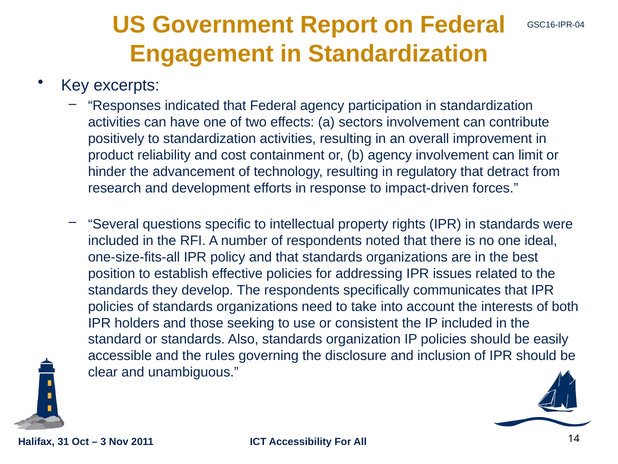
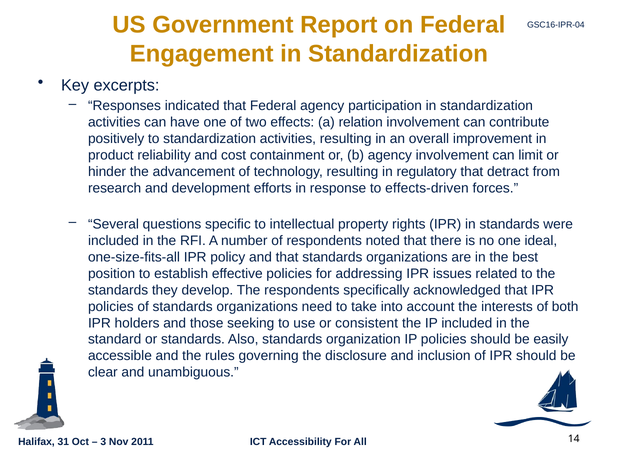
sectors: sectors -> relation
impact-driven: impact-driven -> effects-driven
communicates: communicates -> acknowledged
